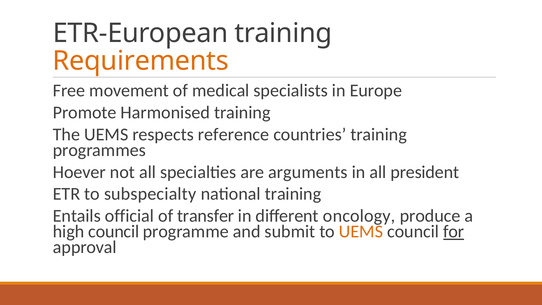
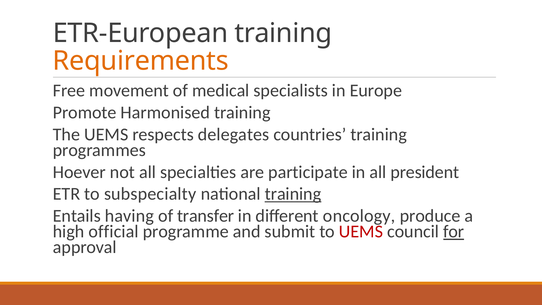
reference: reference -> delegates
arguments: arguments -> participate
training at (293, 194) underline: none -> present
official: official -> having
high council: council -> official
UEMS at (361, 231) colour: orange -> red
